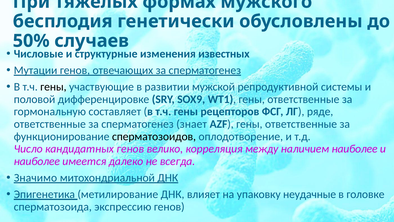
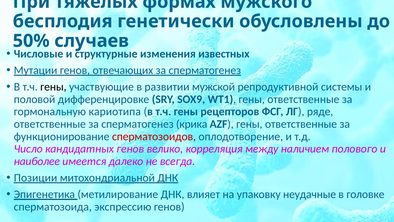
составляет: составляет -> кариотипа
знает: знает -> крика
сперматозоидов colour: black -> red
наличием наиболее: наиболее -> полового
Значимо: Значимо -> Позиции
